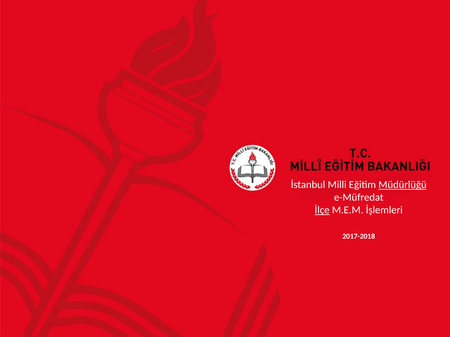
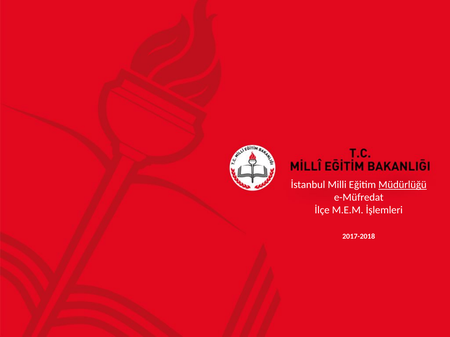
İlçe underline: present -> none
